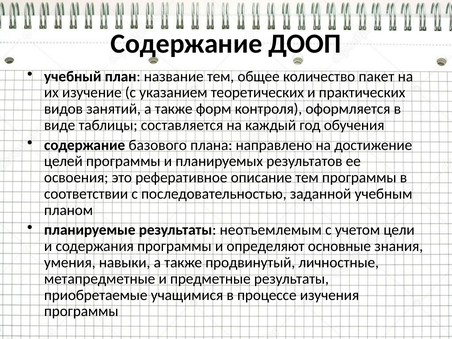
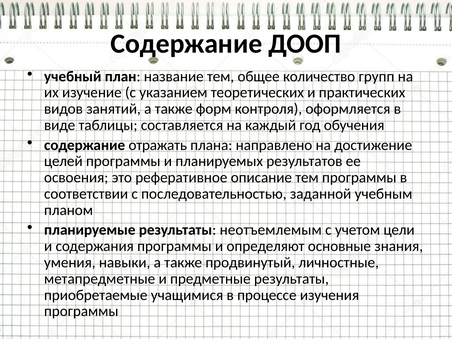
пакет: пакет -> групп
базового: базового -> отражать
